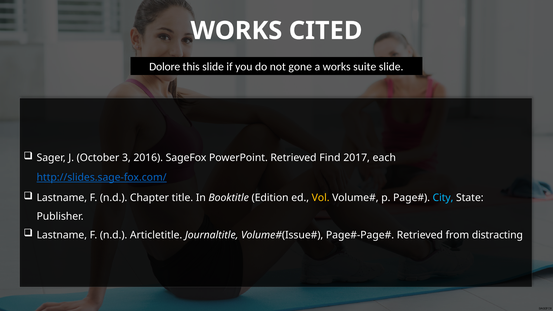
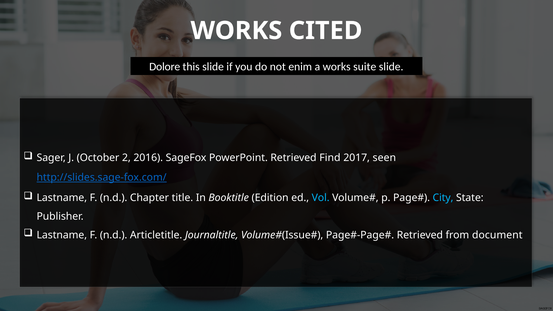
gone: gone -> enim
3: 3 -> 2
each: each -> seen
Vol colour: yellow -> light blue
distracting: distracting -> document
